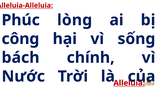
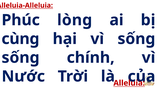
công: công -> cùng
bách at (21, 58): bách -> sống
